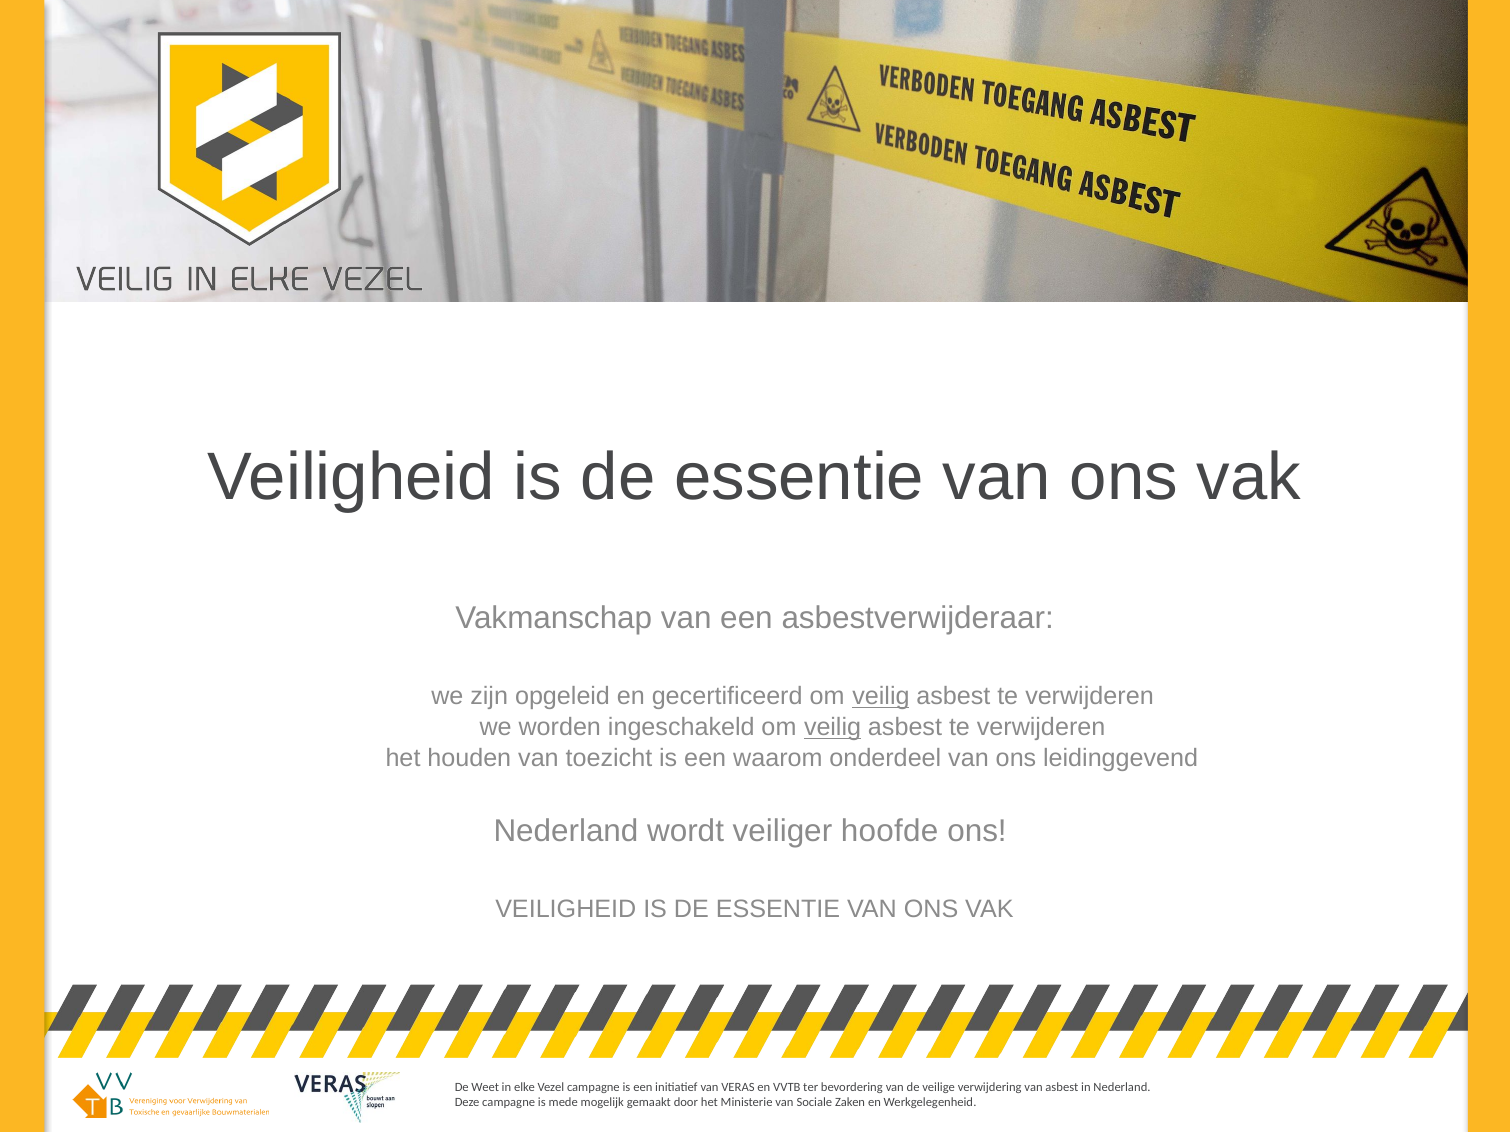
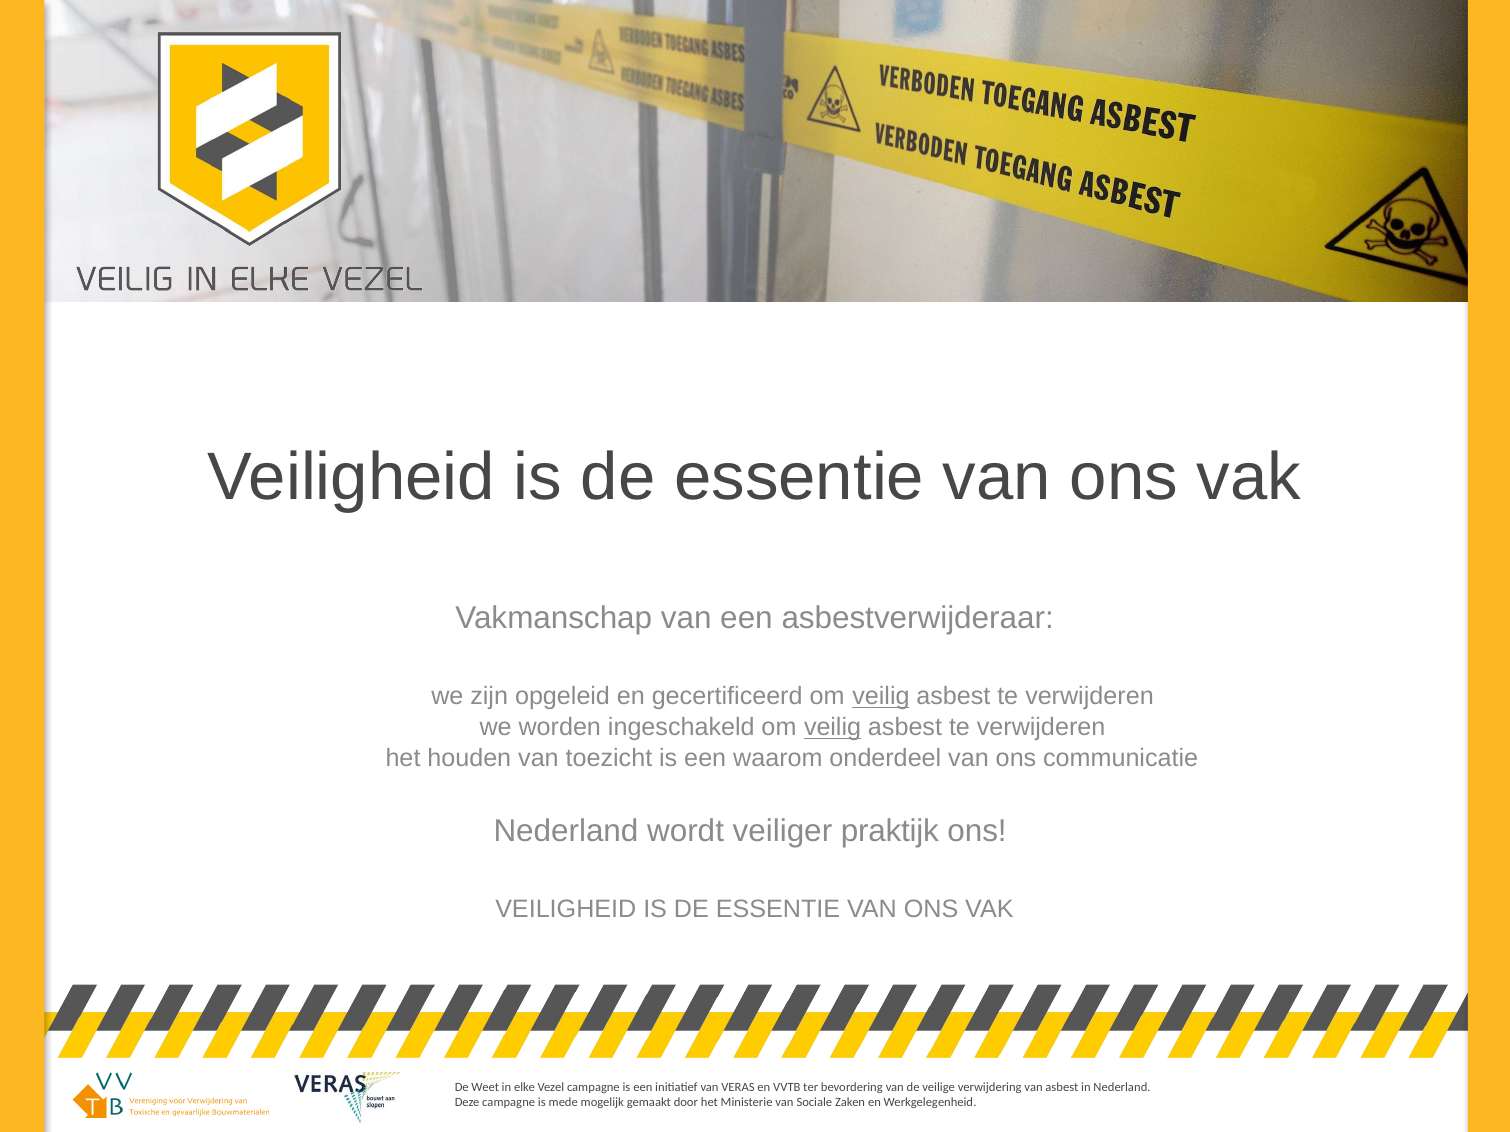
leidinggevend: leidinggevend -> communicatie
hoofde: hoofde -> praktijk
